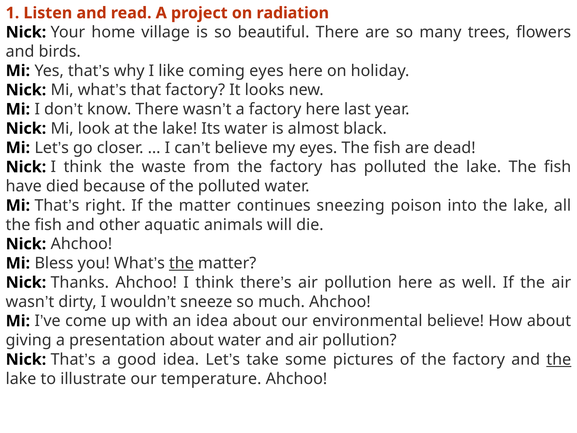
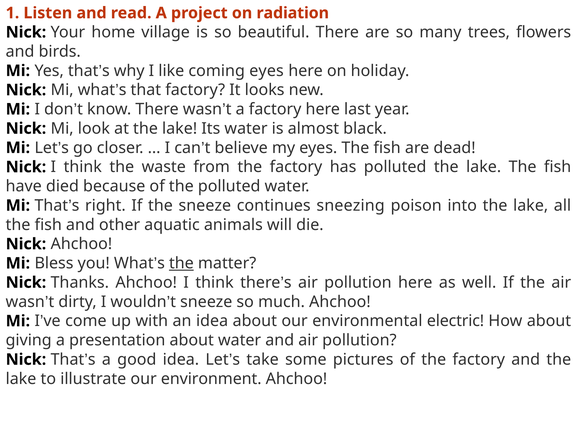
If the matter: matter -> sneeze
environmental believe: believe -> electric
the at (559, 359) underline: present -> none
temperature: temperature -> environment
